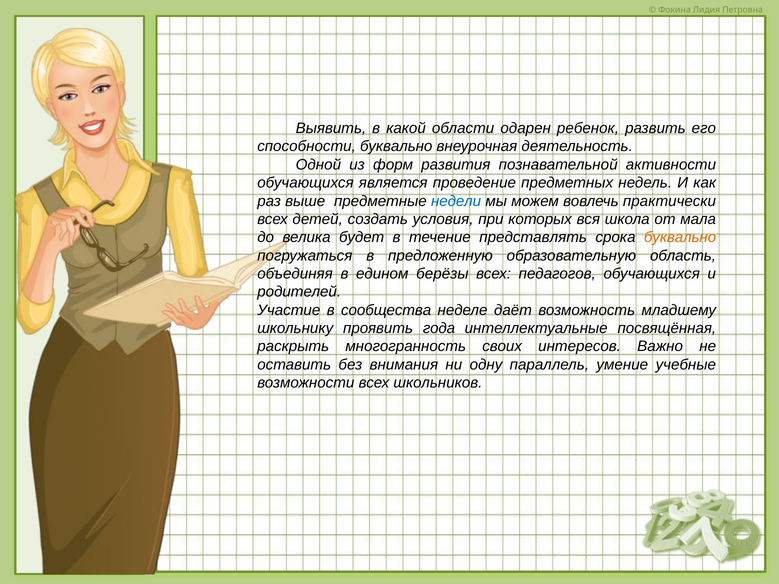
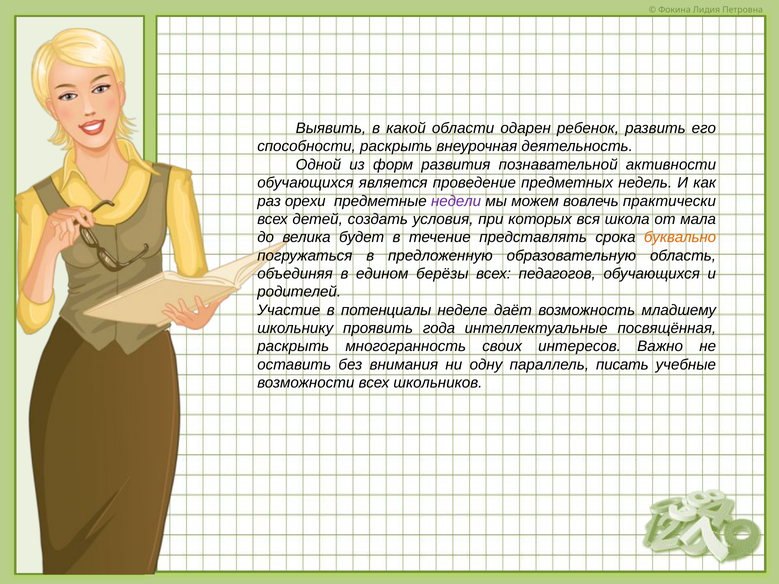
способности буквально: буквально -> раскрыть
выше: выше -> орехи
недели colour: blue -> purple
сообщества: сообщества -> потенциалы
умение: умение -> писать
